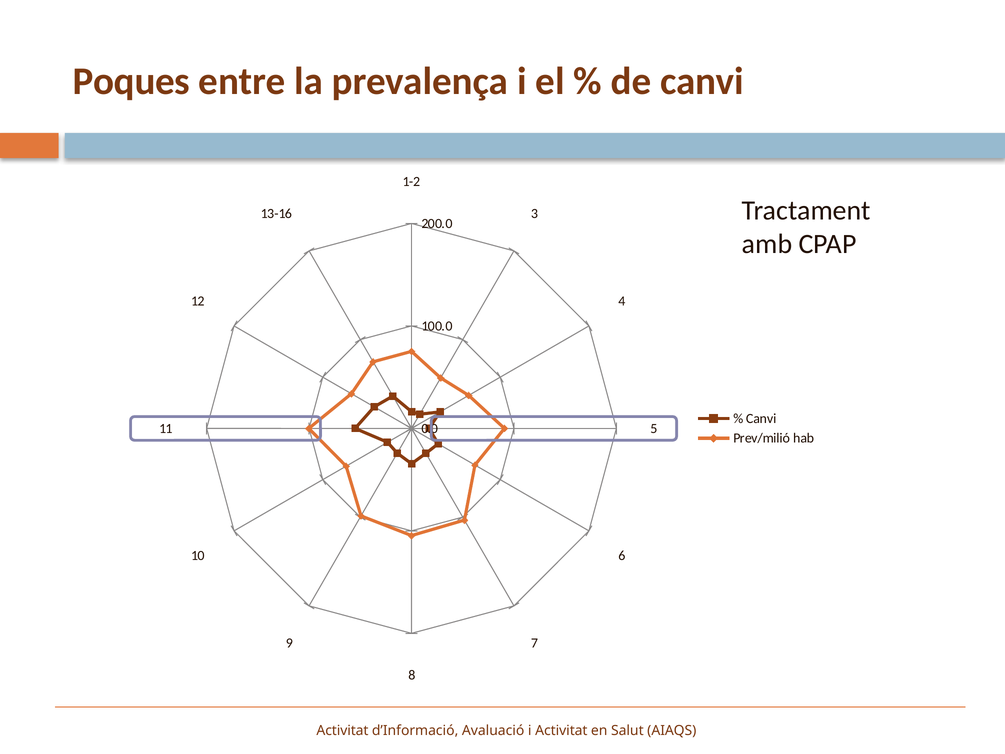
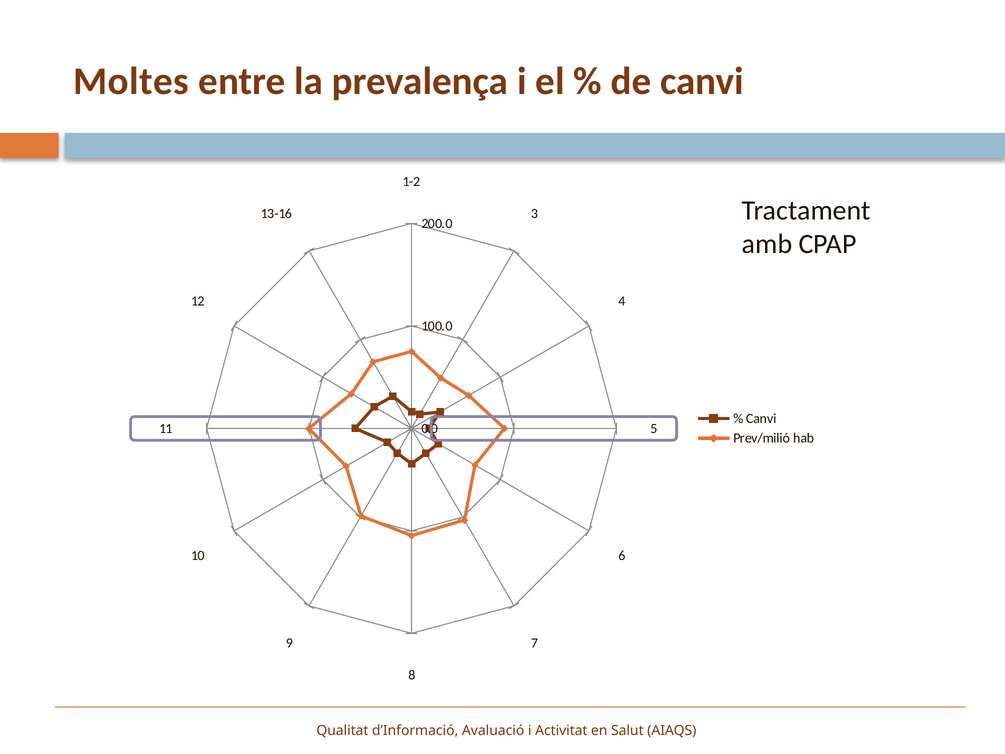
Poques: Poques -> Moltes
Activitat at (342, 731): Activitat -> Qualitat
